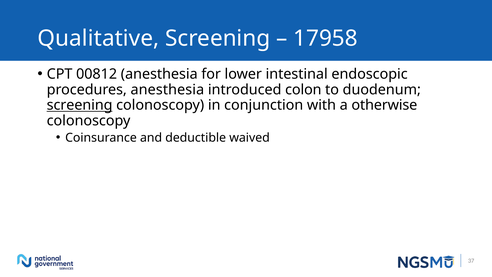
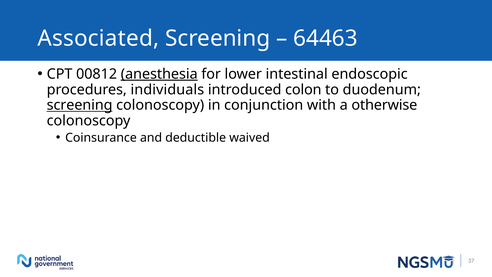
Qualitative: Qualitative -> Associated
17958: 17958 -> 64463
anesthesia at (159, 74) underline: none -> present
procedures anesthesia: anesthesia -> individuals
